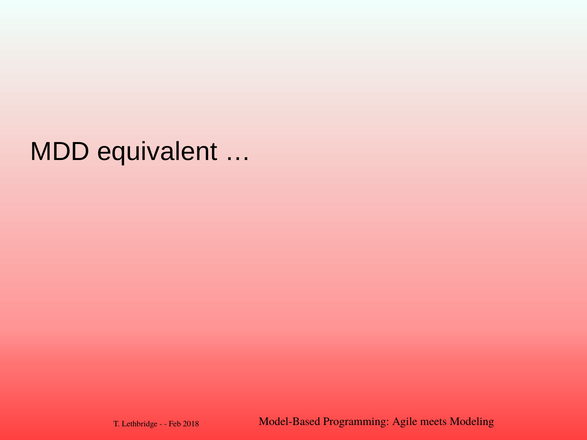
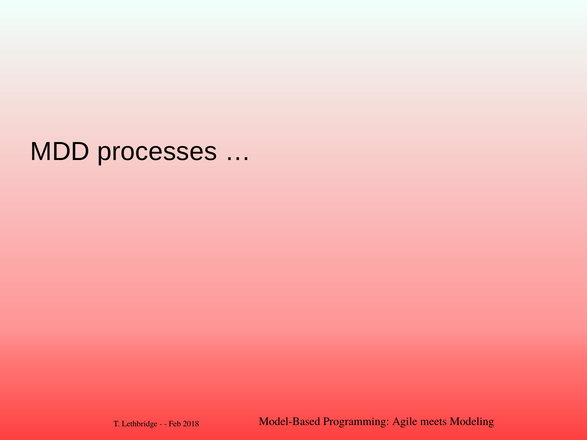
equivalent: equivalent -> processes
